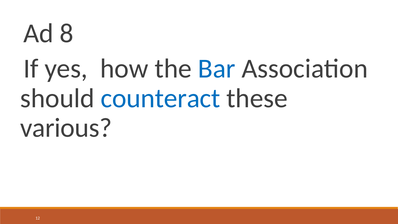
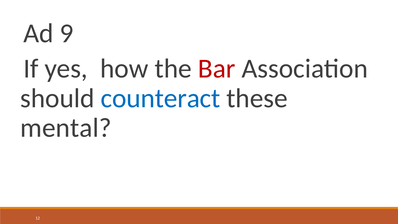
8: 8 -> 9
Bar colour: blue -> red
various: various -> mental
